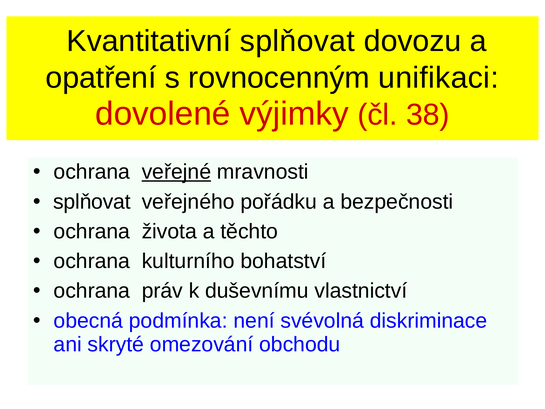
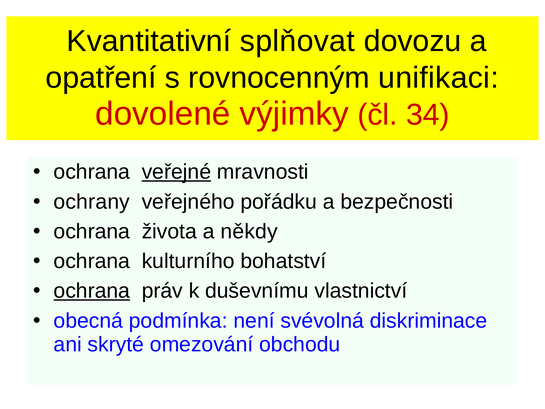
38: 38 -> 34
splňovat at (92, 202): splňovat -> ochrany
těchto: těchto -> někdy
ochrana at (92, 291) underline: none -> present
